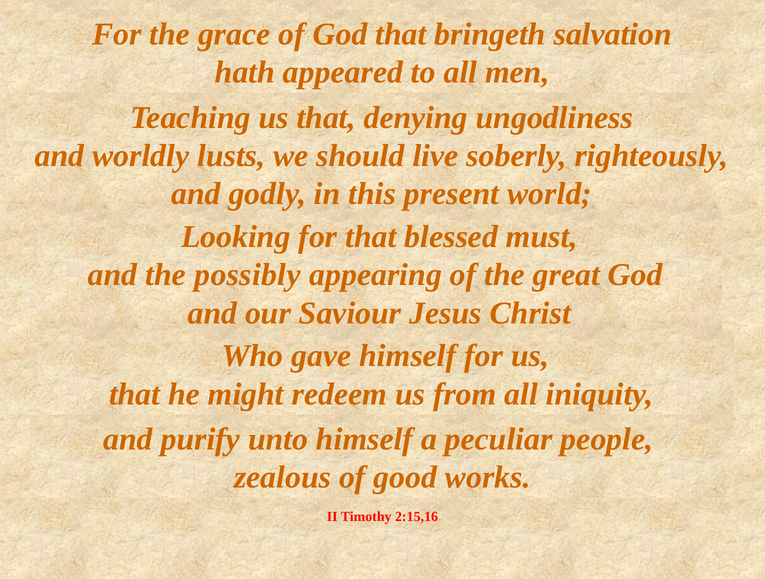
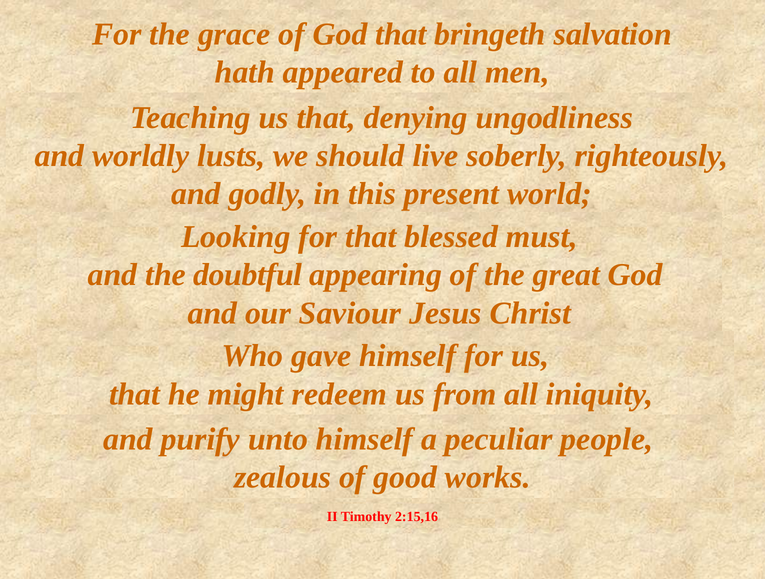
possibly: possibly -> doubtful
